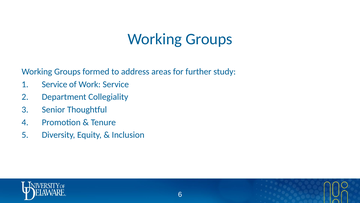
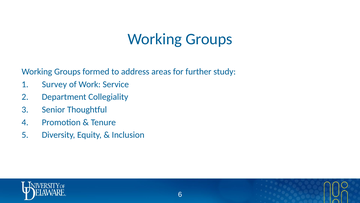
Service at (55, 84): Service -> Survey
